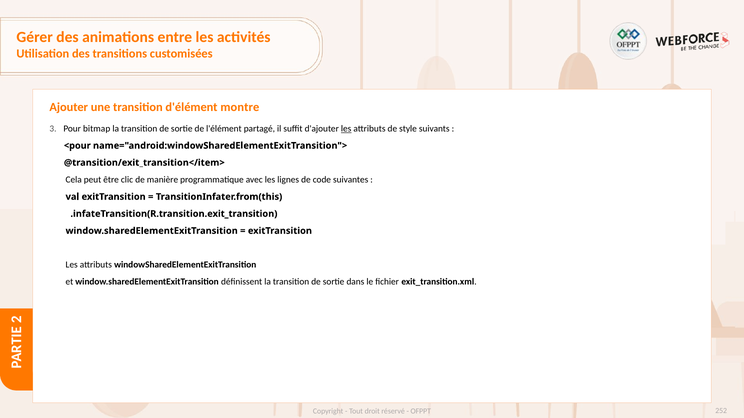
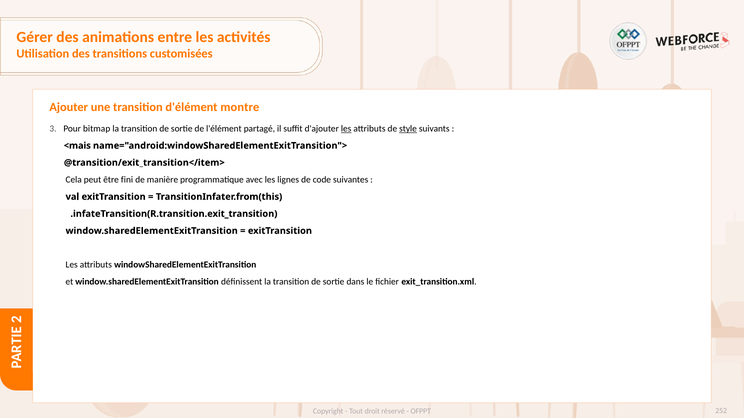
style underline: none -> present
<pour: <pour -> <mais
clic: clic -> fini
